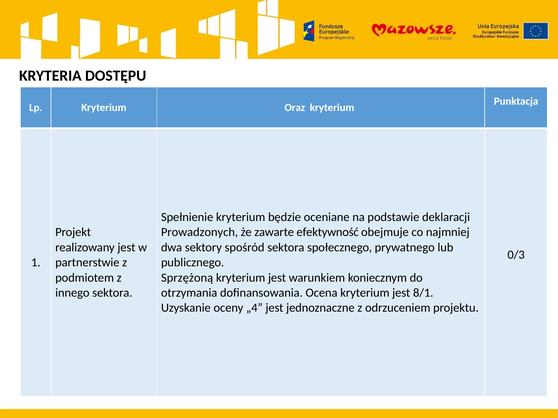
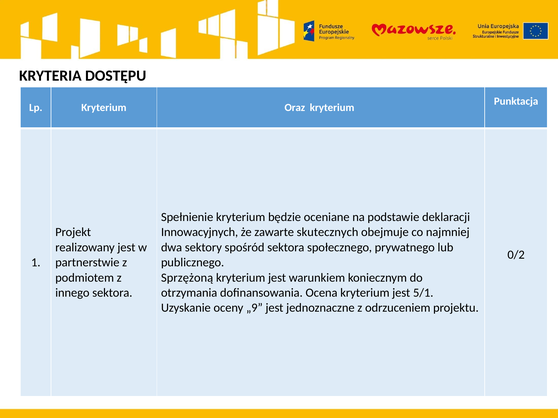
Prowadzonych: Prowadzonych -> Innowacyjnych
efektywność: efektywność -> skutecznych
0/3: 0/3 -> 0/2
8/1: 8/1 -> 5/1
„4: „4 -> „9
